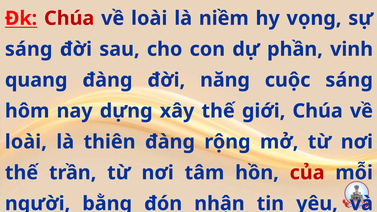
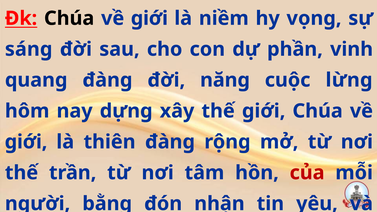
Chúa at (69, 18) colour: red -> black
loài at (149, 18): loài -> giới
cuộc sáng: sáng -> lừng
loài at (26, 142): loài -> giới
